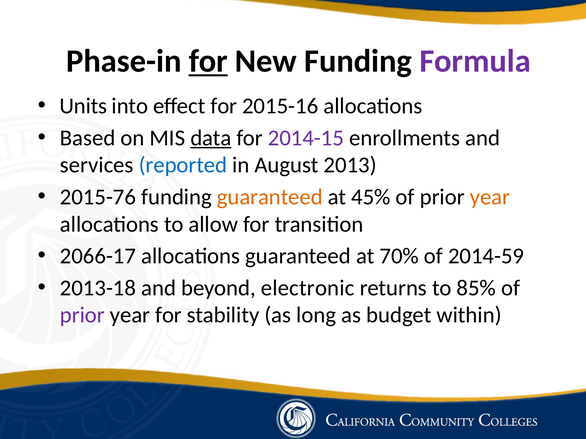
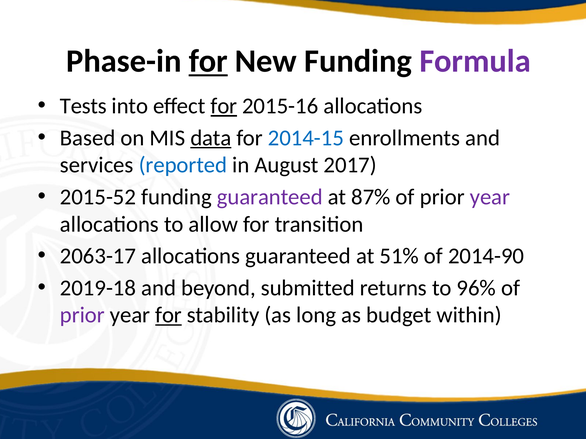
Units: Units -> Tests
for at (224, 106) underline: none -> present
2014-15 colour: purple -> blue
2013: 2013 -> 2017
2015-76: 2015-76 -> 2015-52
guaranteed at (270, 197) colour: orange -> purple
45%: 45% -> 87%
year at (490, 197) colour: orange -> purple
2066-17: 2066-17 -> 2063-17
70%: 70% -> 51%
2014-59: 2014-59 -> 2014-90
2013-18: 2013-18 -> 2019-18
electronic: electronic -> submitted
85%: 85% -> 96%
for at (169, 315) underline: none -> present
